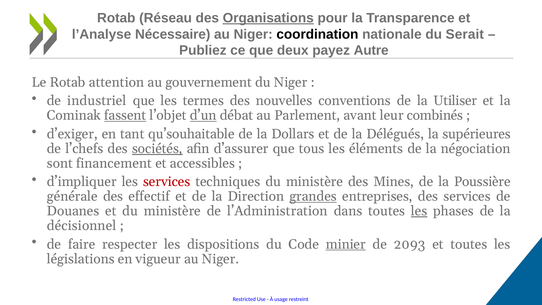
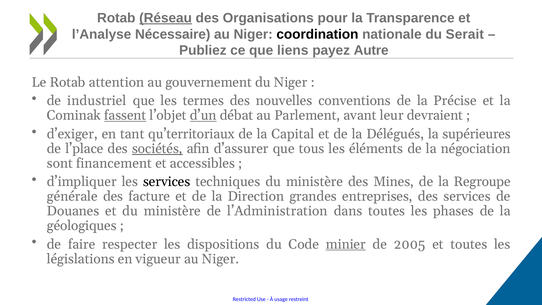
Réseau underline: none -> present
Organisations underline: present -> none
deux: deux -> liens
Utiliser: Utiliser -> Précise
combinés: combinés -> devraient
qu’souhaitable: qu’souhaitable -> qu’territoriaux
Dollars: Dollars -> Capital
l’chefs: l’chefs -> l’place
services at (167, 182) colour: red -> black
Poussière: Poussière -> Regroupe
effectif: effectif -> facture
grandes underline: present -> none
les at (419, 211) underline: present -> none
décisionnel: décisionnel -> géologiques
2093: 2093 -> 2005
